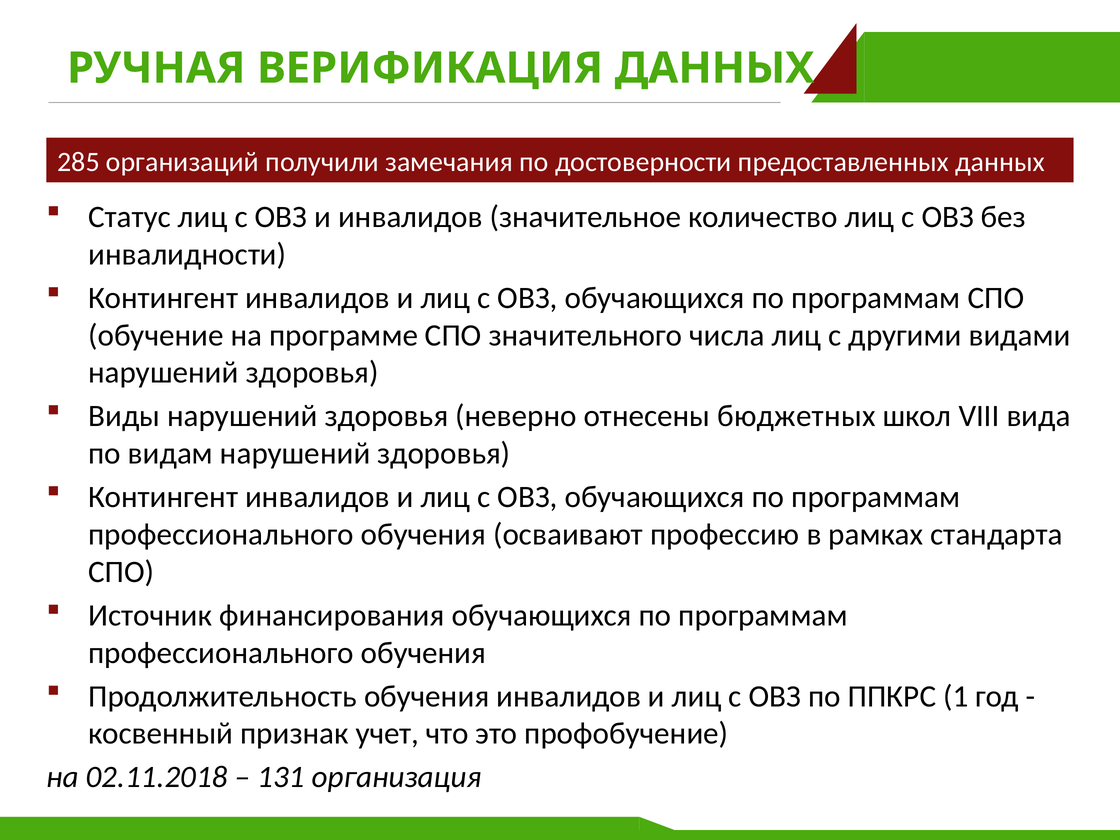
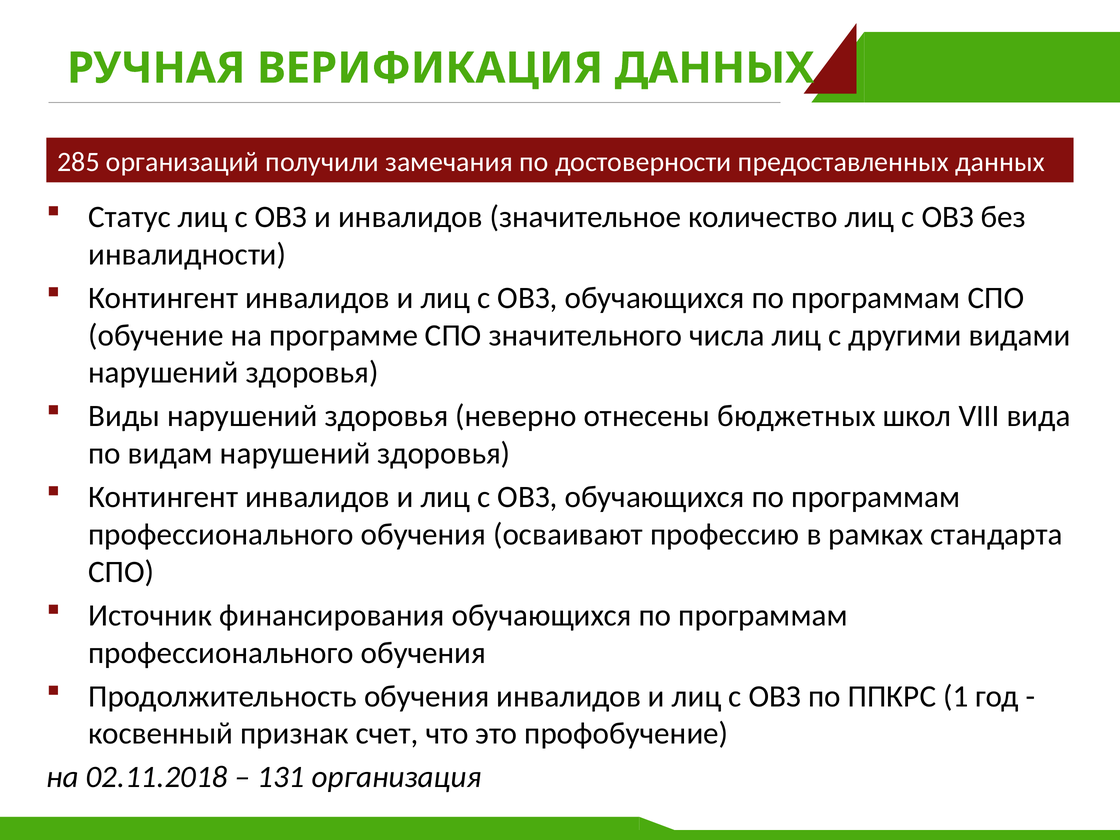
учет: учет -> счет
